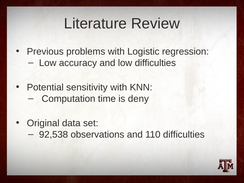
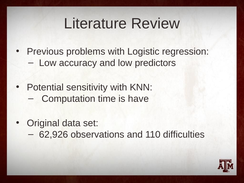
low difficulties: difficulties -> predictors
deny: deny -> have
92,538: 92,538 -> 62,926
